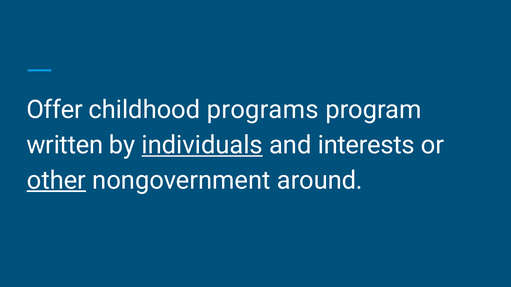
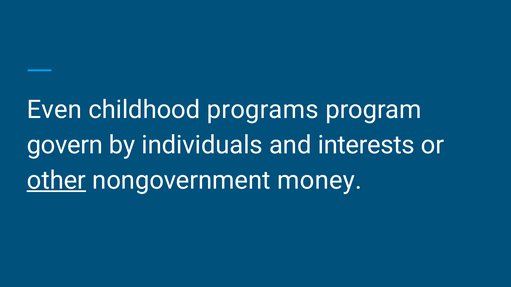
Offer: Offer -> Even
written: written -> govern
individuals underline: present -> none
around: around -> money
